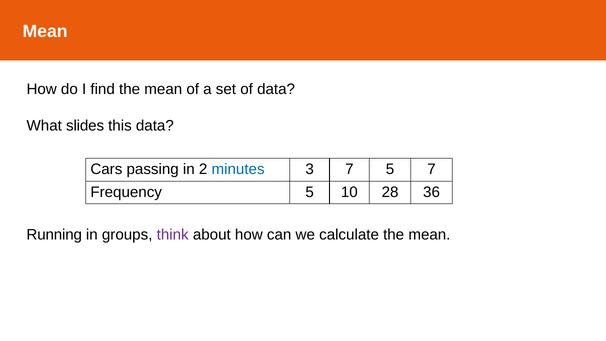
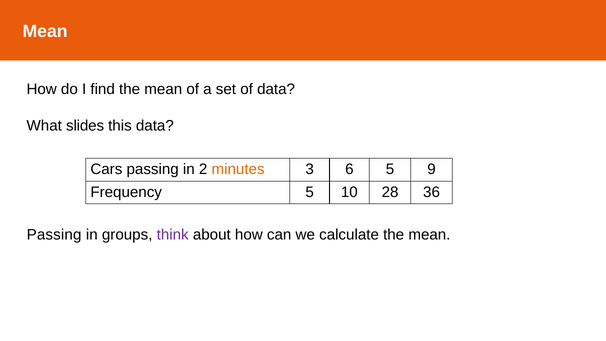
minutes colour: blue -> orange
3 7: 7 -> 6
5 7: 7 -> 9
Running at (54, 235): Running -> Passing
